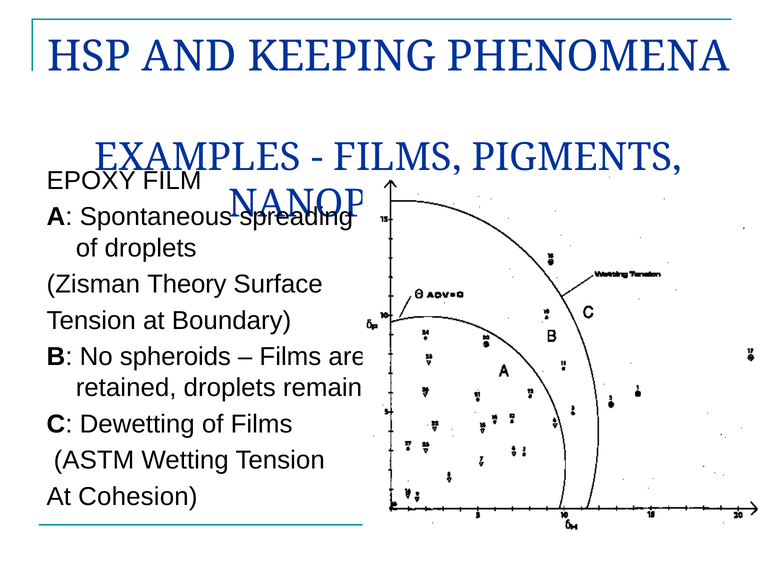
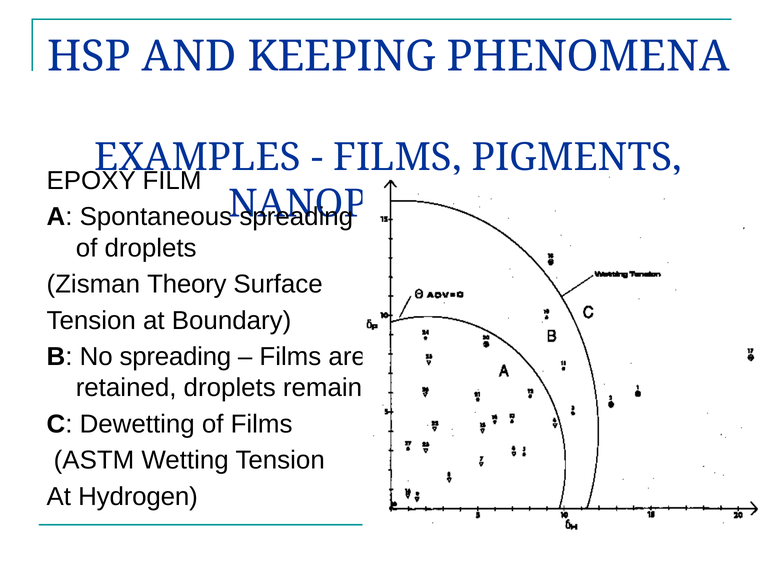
No spheroids: spheroids -> spreading
Cohesion: Cohesion -> Hydrogen
